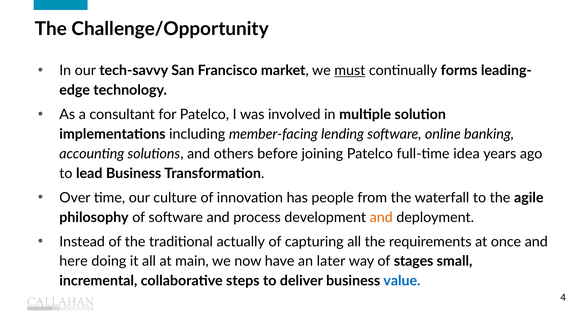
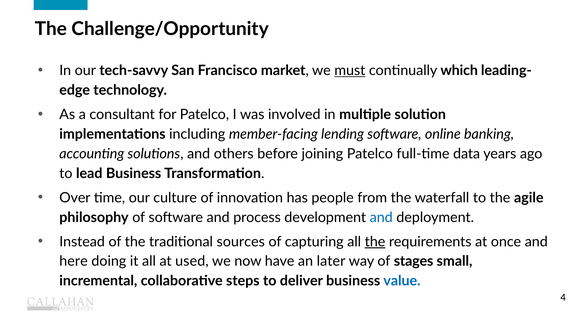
forms: forms -> which
idea: idea -> data
and at (381, 218) colour: orange -> blue
actually: actually -> sources
the at (375, 242) underline: none -> present
main: main -> used
